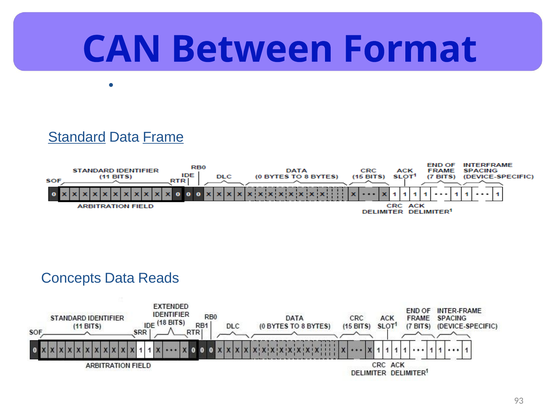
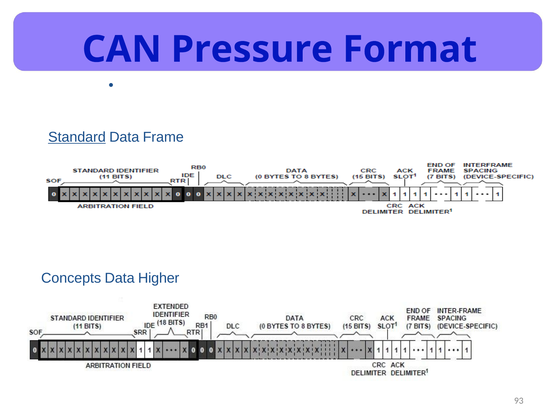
Between: Between -> Pressure
Frame underline: present -> none
Reads: Reads -> Higher
